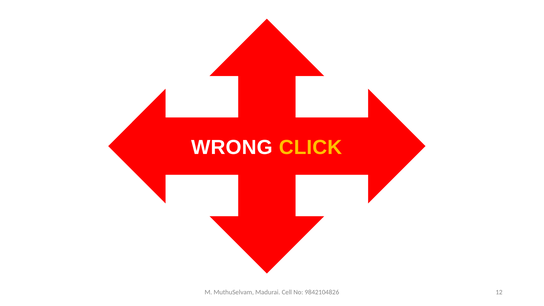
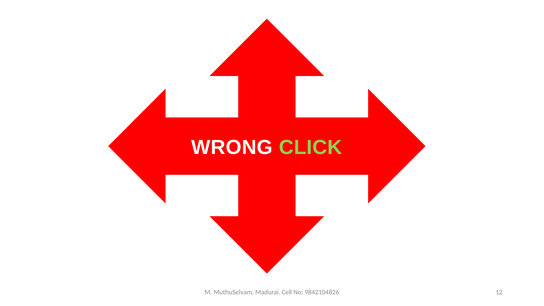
CLICK colour: yellow -> light green
